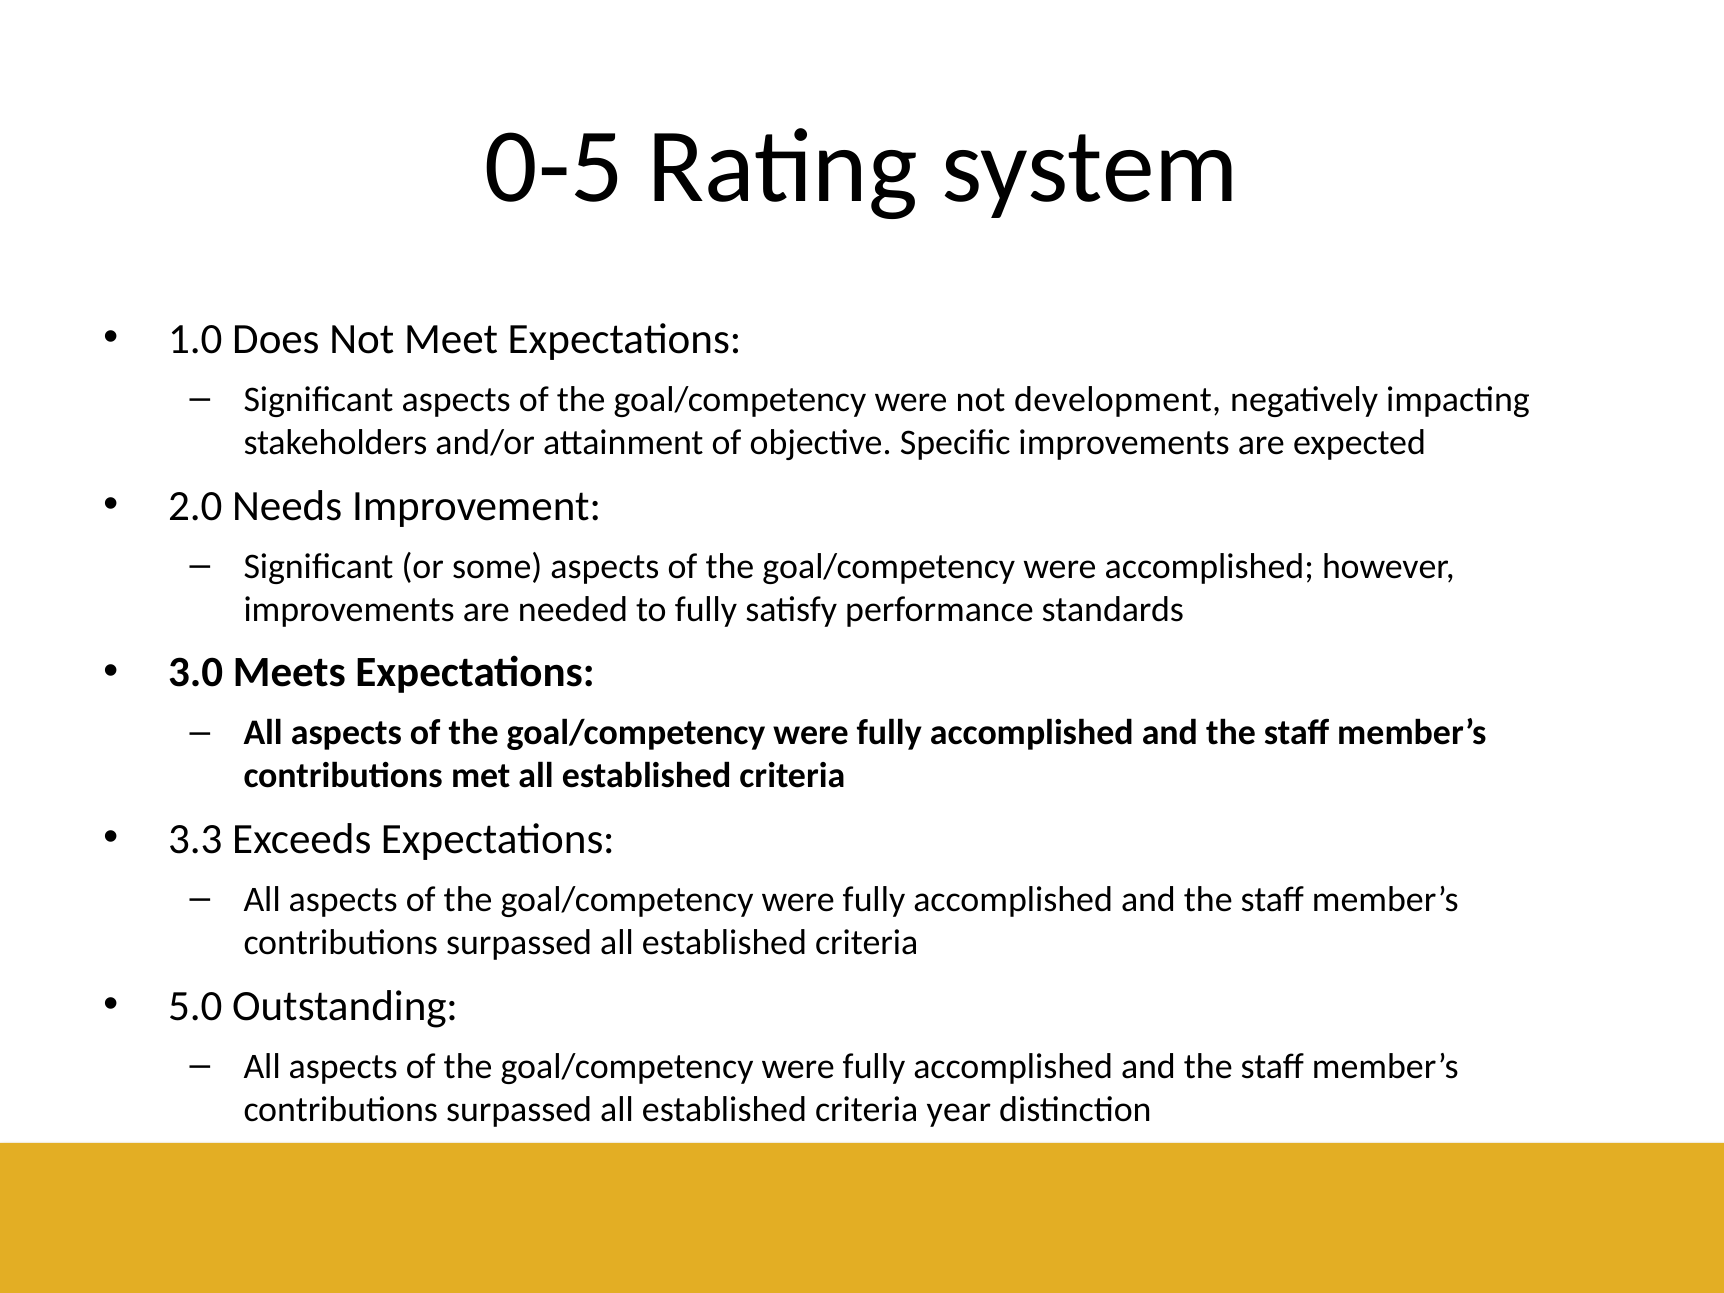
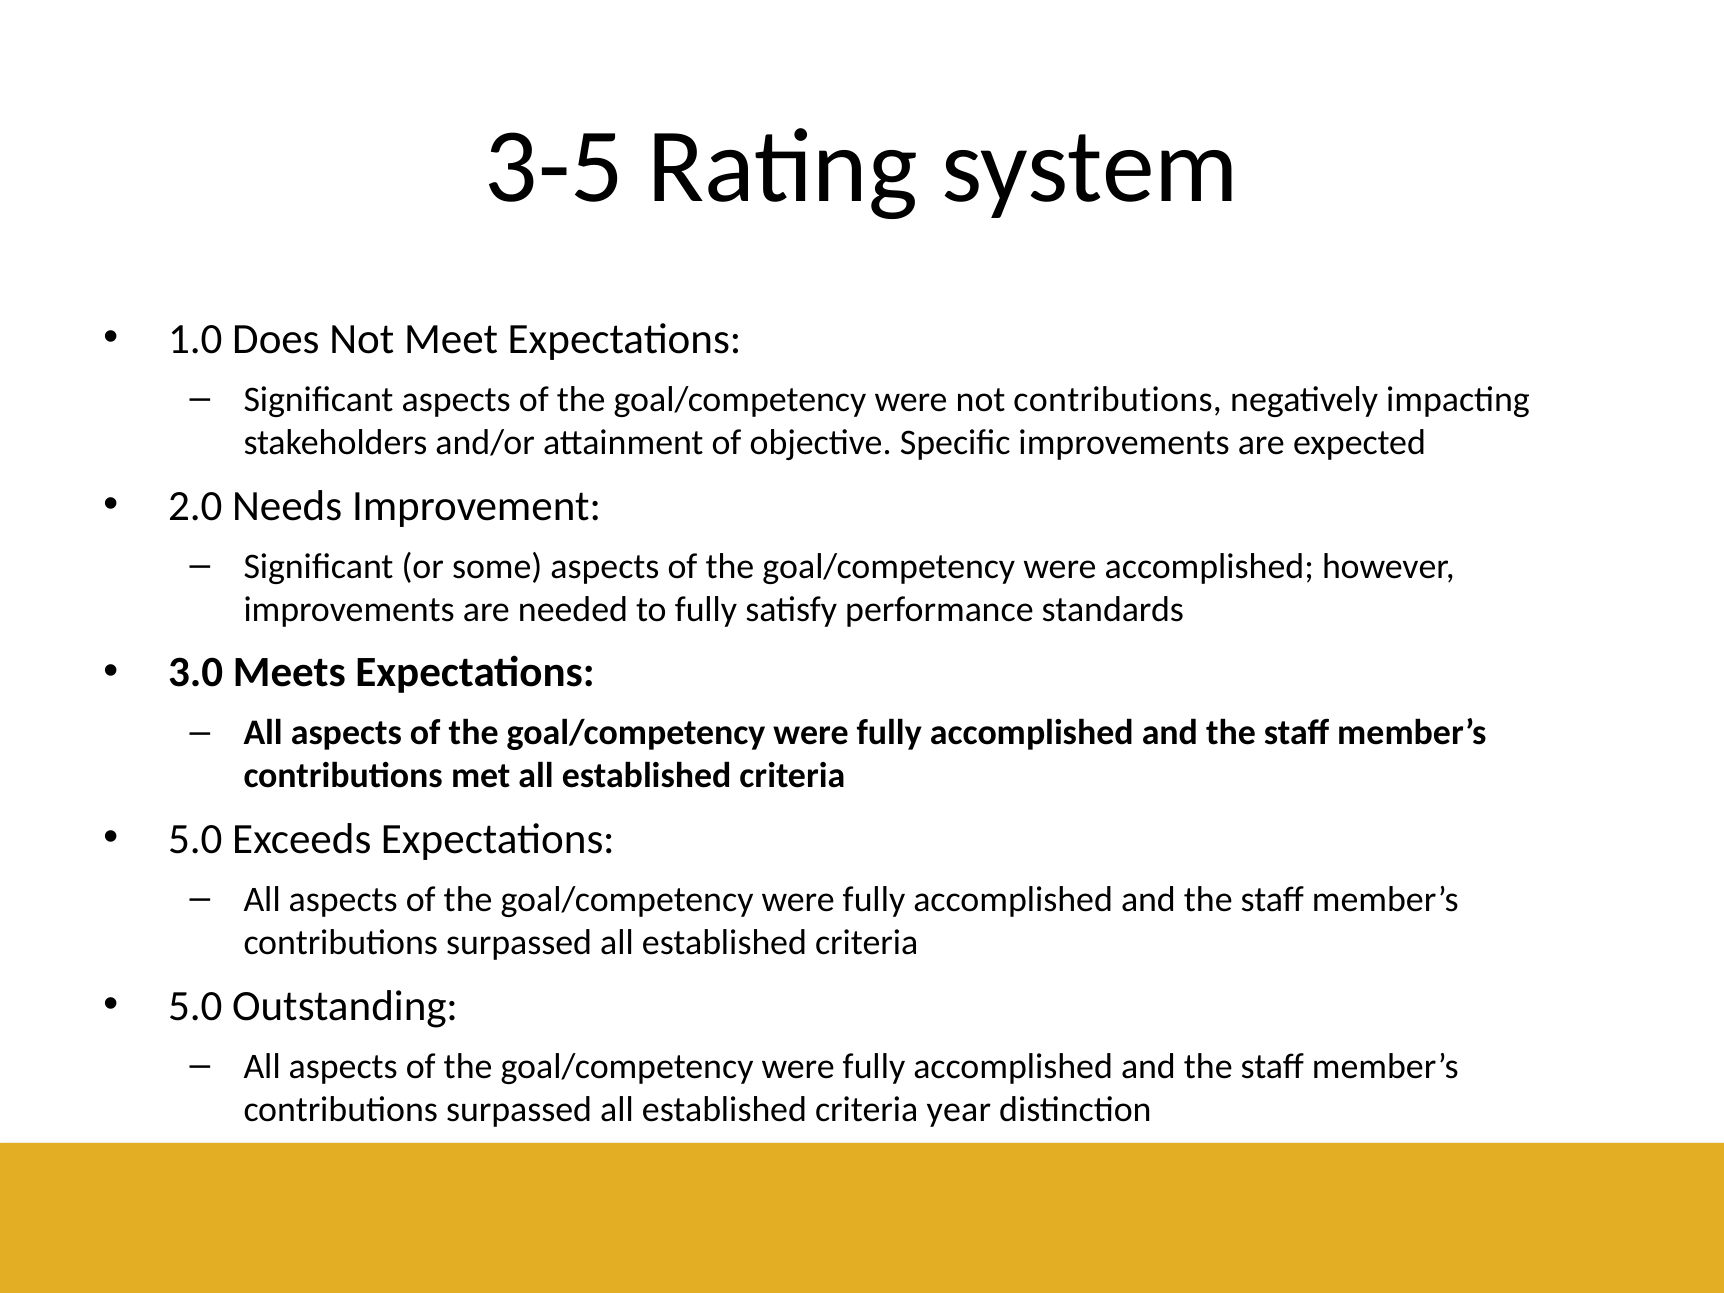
0-5: 0-5 -> 3-5
not development: development -> contributions
3.3 at (195, 839): 3.3 -> 5.0
